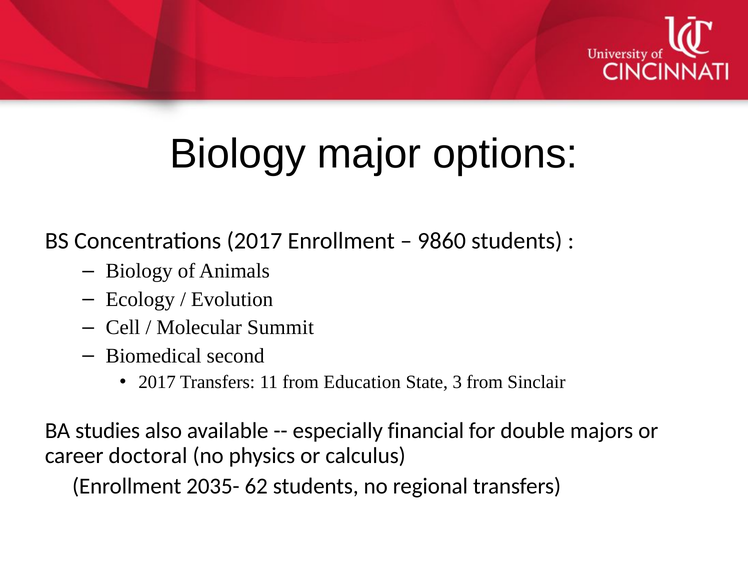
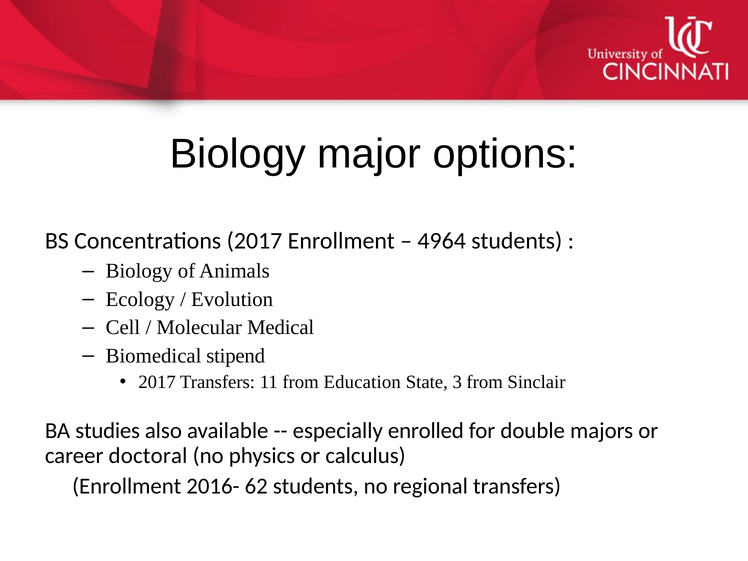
9860: 9860 -> 4964
Summit: Summit -> Medical
second: second -> stipend
financial: financial -> enrolled
2035-: 2035- -> 2016-
